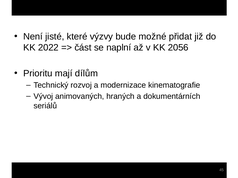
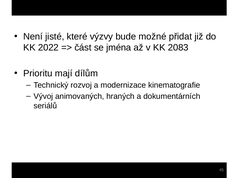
naplní: naplní -> jména
2056: 2056 -> 2083
